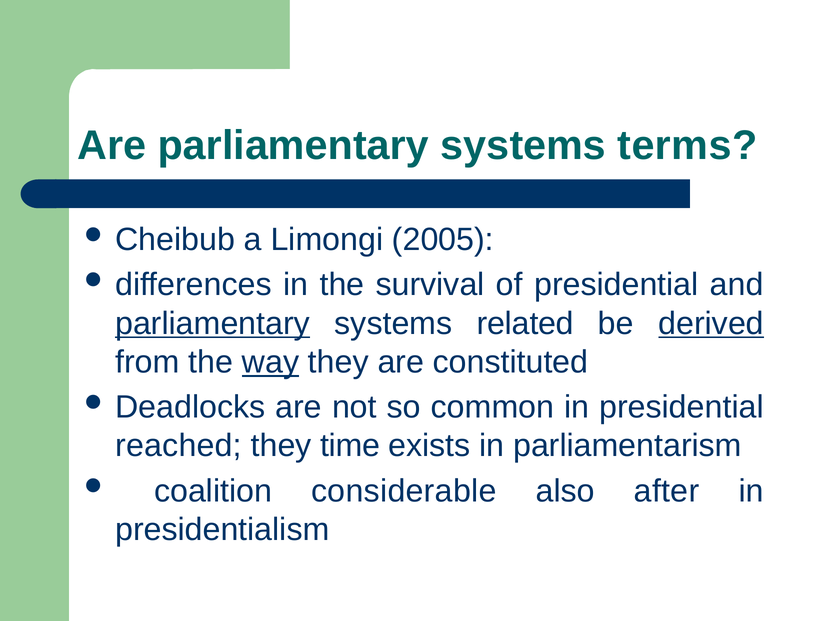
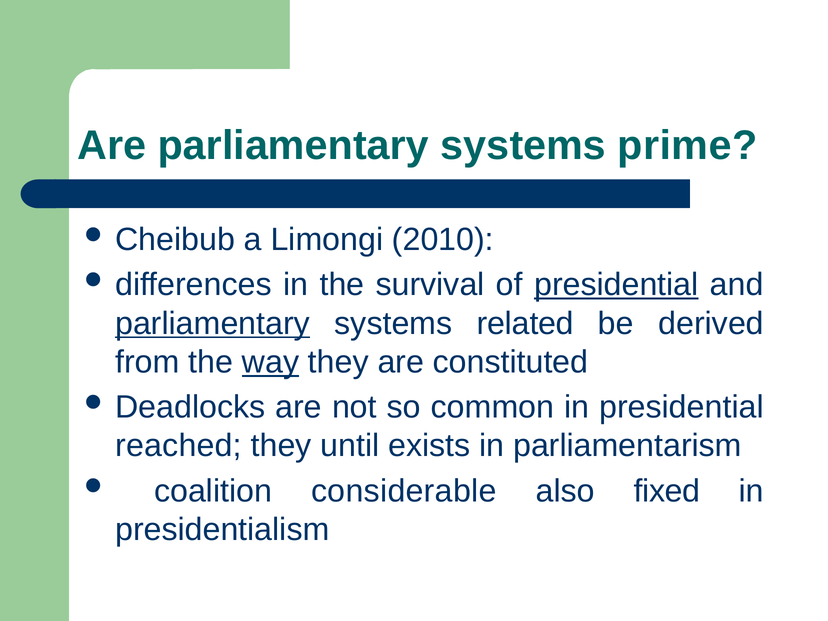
terms: terms -> prime
2005: 2005 -> 2010
presidential at (616, 285) underline: none -> present
derived underline: present -> none
time: time -> until
after: after -> fixed
